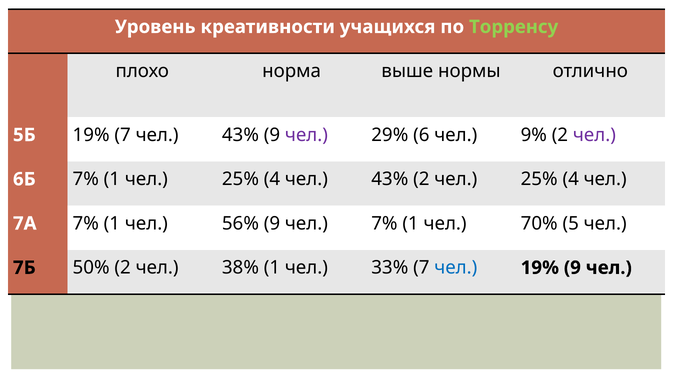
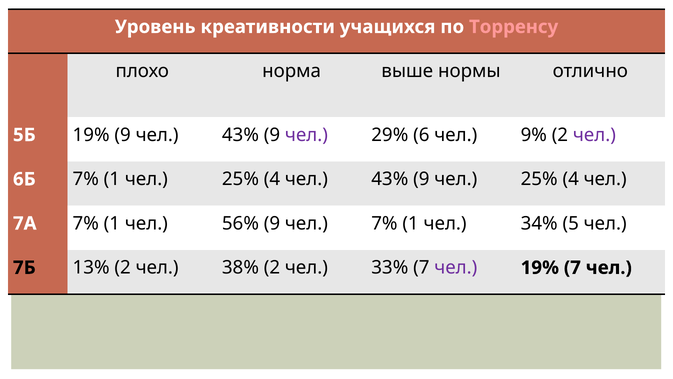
Торренсу colour: light green -> pink
19% 7: 7 -> 9
4 чел 43% 2: 2 -> 9
70%: 70% -> 34%
50%: 50% -> 13%
38% 1: 1 -> 2
чел at (456, 267) colour: blue -> purple
19% 9: 9 -> 7
